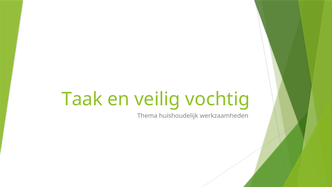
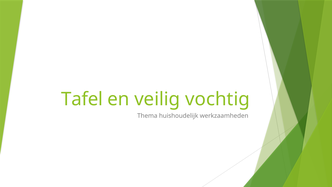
Taak: Taak -> Tafel
